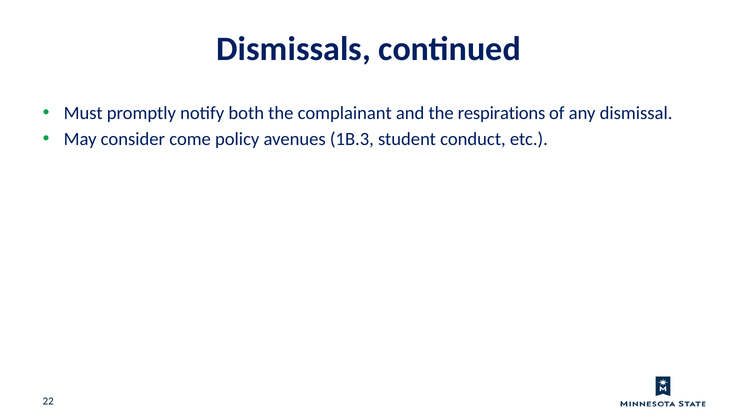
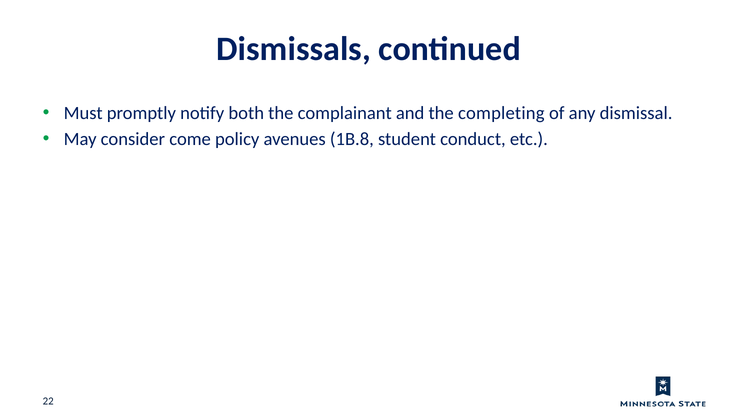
respirations: respirations -> completing
1B.3: 1B.3 -> 1B.8
